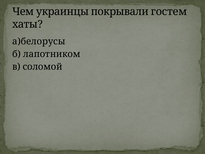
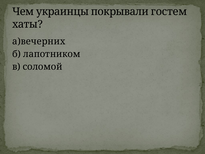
а)белорусы: а)белорусы -> а)вечерних
